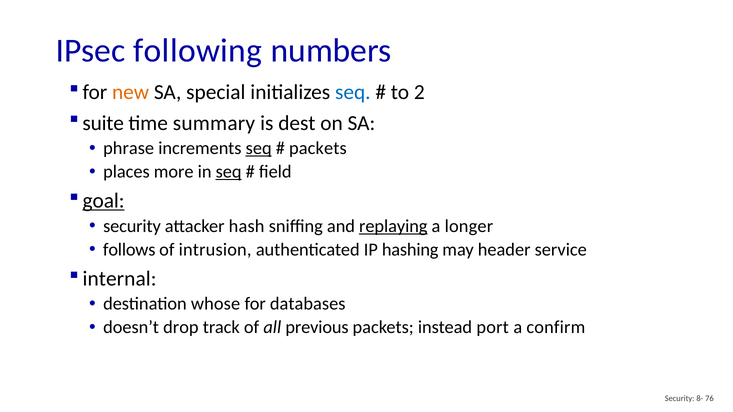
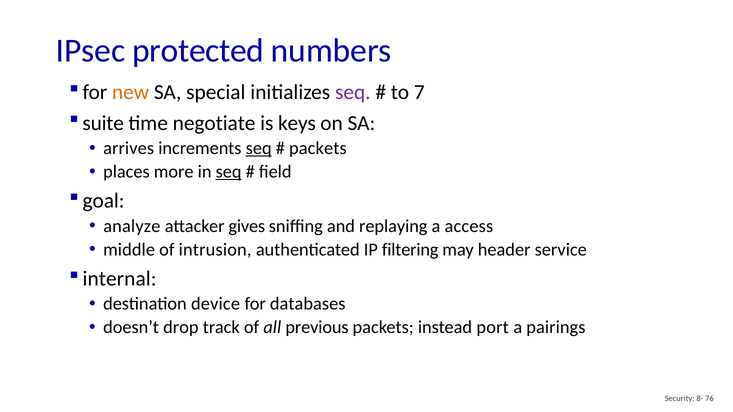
following: following -> protected
seq at (353, 92) colour: blue -> purple
2: 2 -> 7
summary: summary -> negotiate
dest: dest -> keys
phrase: phrase -> arrives
goal underline: present -> none
security at (132, 226): security -> analyze
hash: hash -> gives
replaying underline: present -> none
longer: longer -> access
follows: follows -> middle
hashing: hashing -> filtering
whose: whose -> device
confirm: confirm -> pairings
